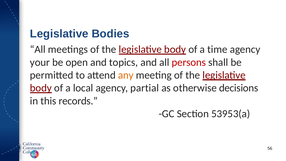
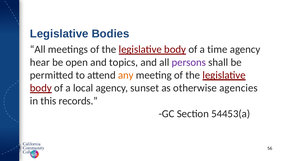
your: your -> hear
persons colour: red -> purple
partial: partial -> sunset
decisions: decisions -> agencies
53953(a: 53953(a -> 54453(a
